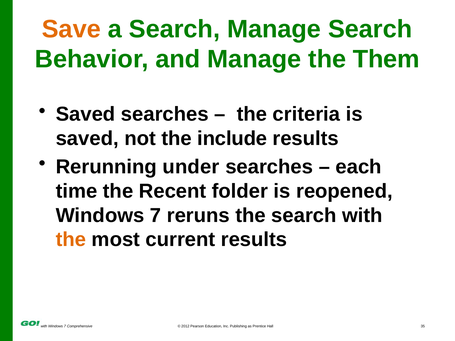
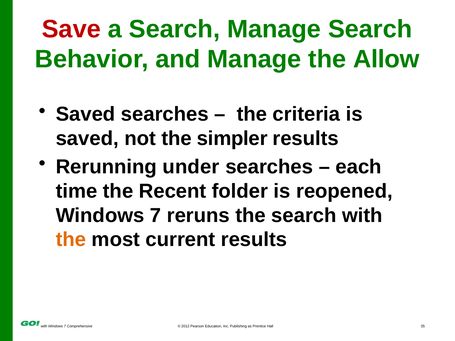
Save colour: orange -> red
Them: Them -> Allow
include: include -> simpler
